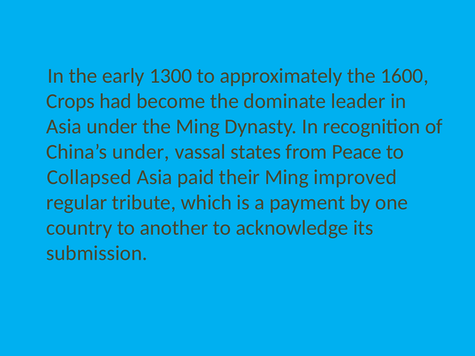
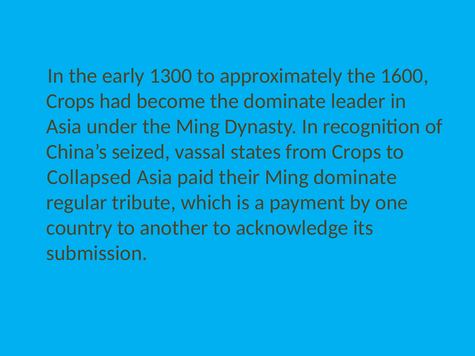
China’s under: under -> seized
from Peace: Peace -> Crops
Ming improved: improved -> dominate
